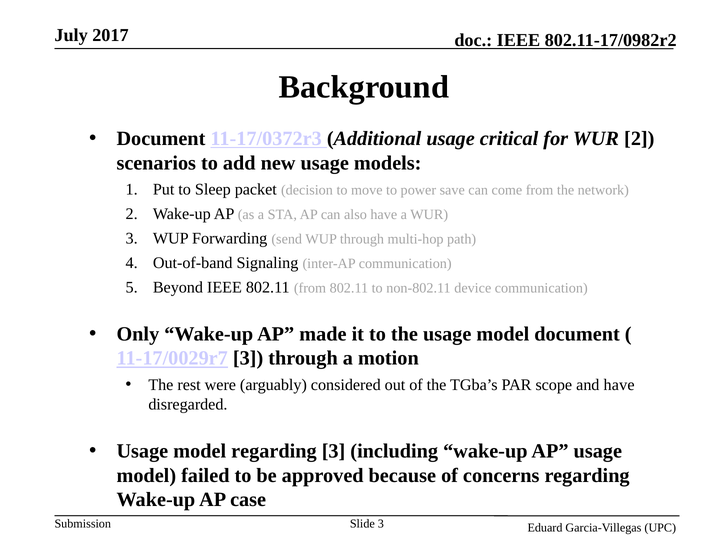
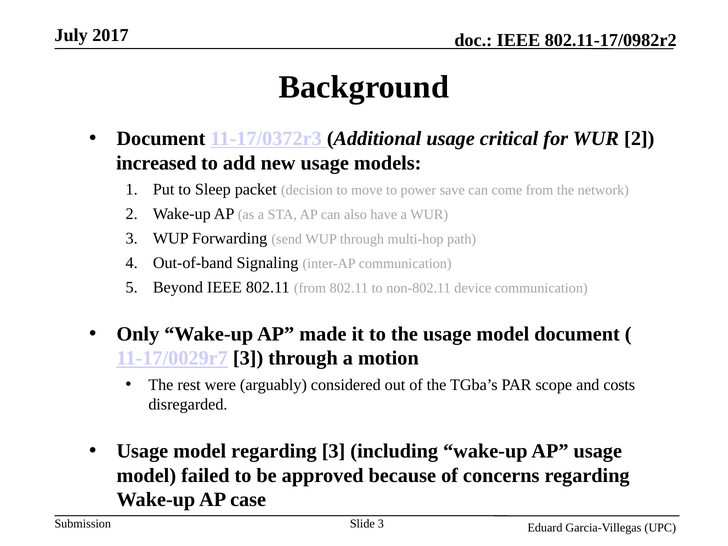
scenarios: scenarios -> increased
and have: have -> costs
